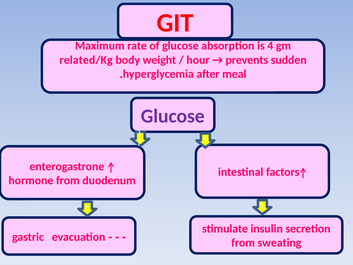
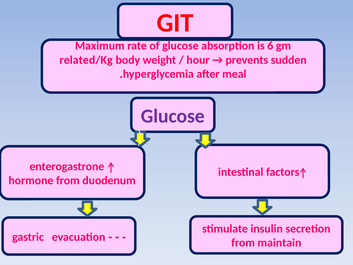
4: 4 -> 6
sweating: sweating -> maintain
